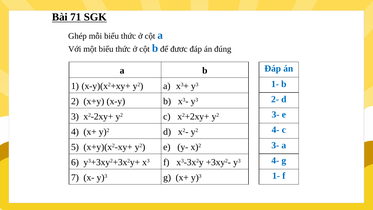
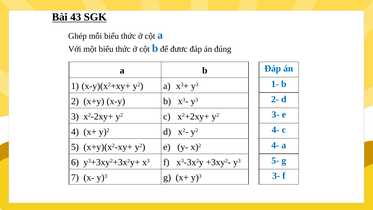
71: 71 -> 43
3- at (275, 145): 3- -> 4-
4- at (275, 160): 4- -> 5-
1- at (276, 176): 1- -> 3-
